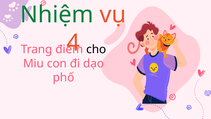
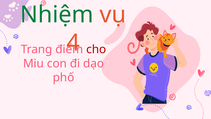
cho colour: black -> red
